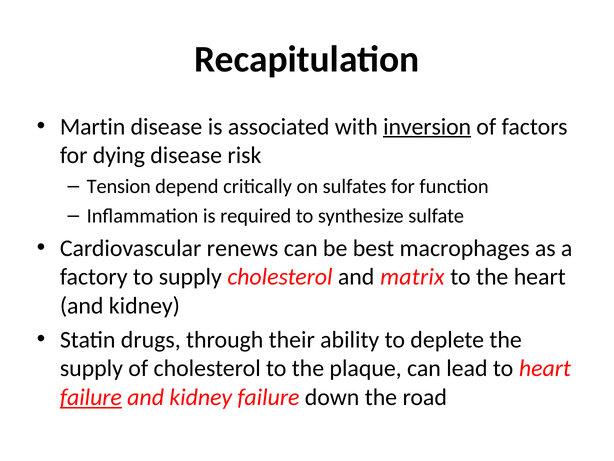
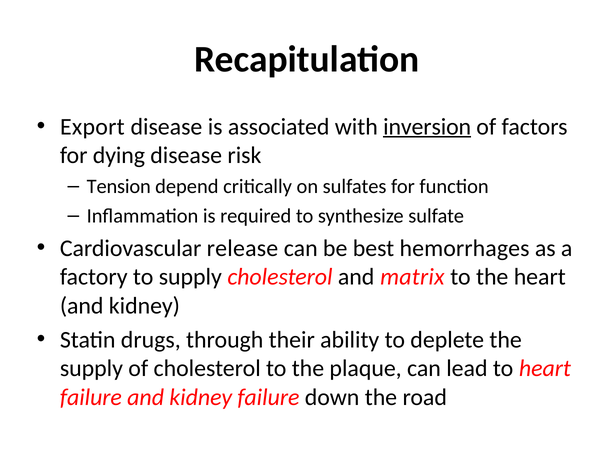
Martin: Martin -> Export
renews: renews -> release
macrophages: macrophages -> hemorrhages
failure at (91, 397) underline: present -> none
